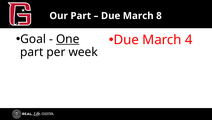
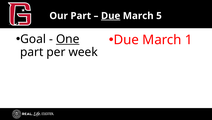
Due at (111, 16) underline: none -> present
8: 8 -> 5
4: 4 -> 1
